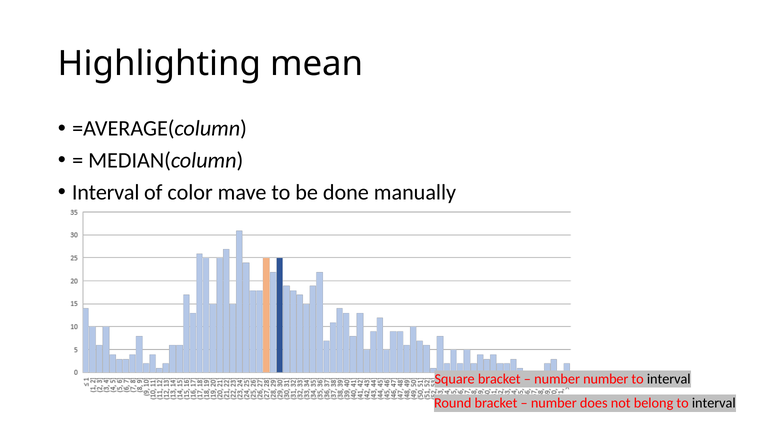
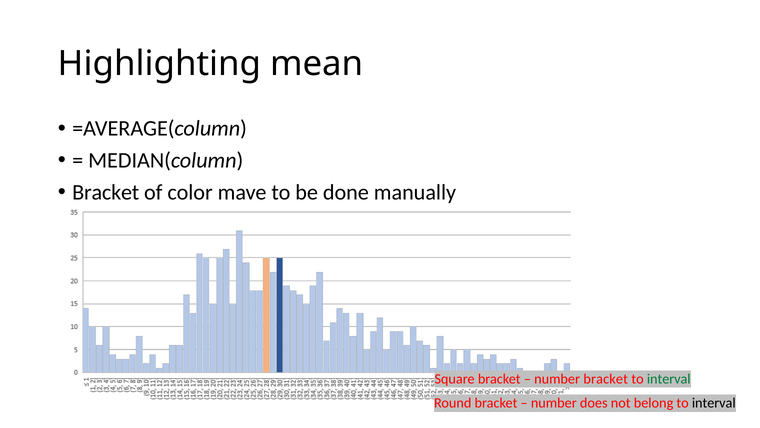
Interval at (106, 192): Interval -> Bracket
number number: number -> bracket
interval at (669, 379) colour: black -> green
